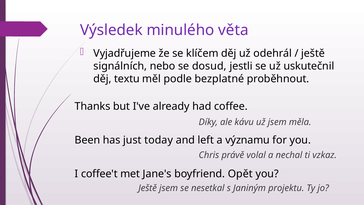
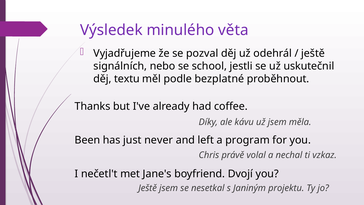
klíčem: klíčem -> pozval
dosud: dosud -> school
today: today -> never
významu: významu -> program
coffee't: coffee't -> nečetl't
Opět: Opět -> Dvojí
